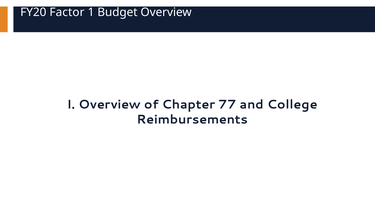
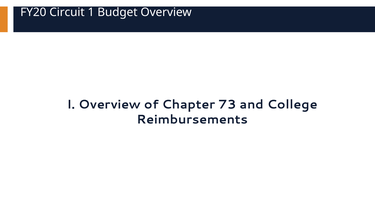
Factor: Factor -> Circuit
77: 77 -> 73
